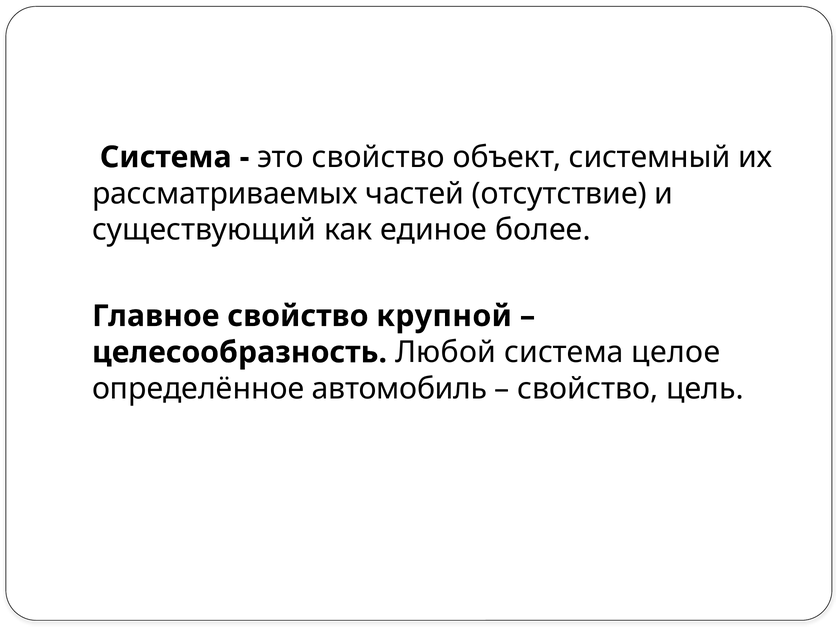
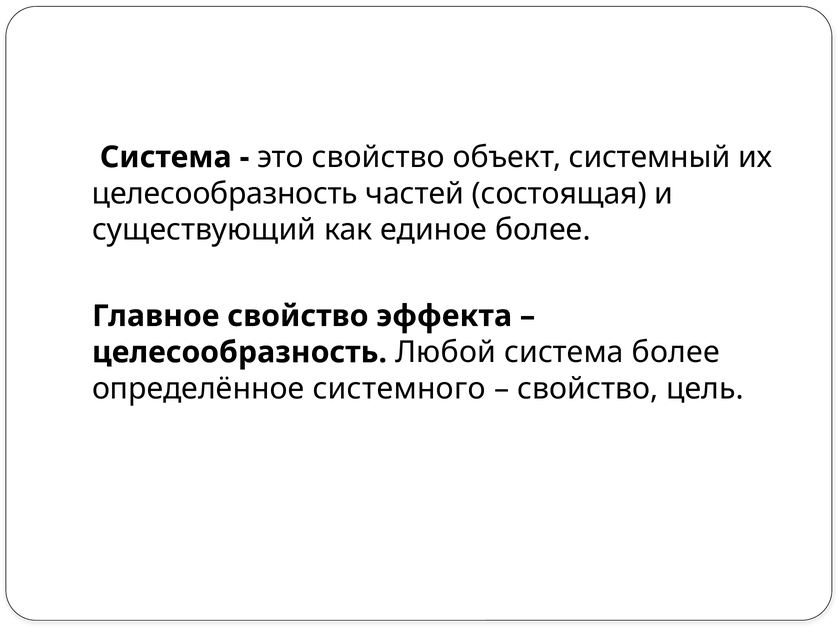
рассматриваемых at (225, 193): рассматриваемых -> целесообразность
отсутствие: отсутствие -> состоящая
крупной: крупной -> эффекта
система целое: целое -> более
автомобиль: автомобиль -> системного
